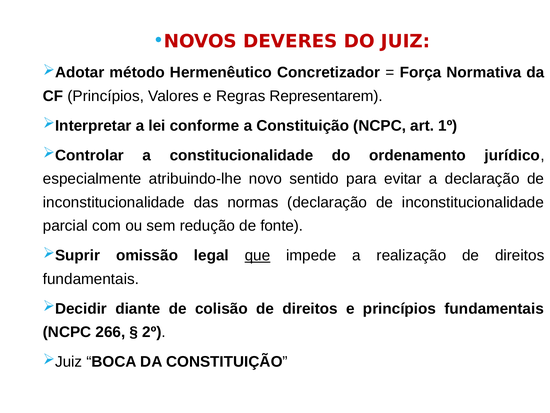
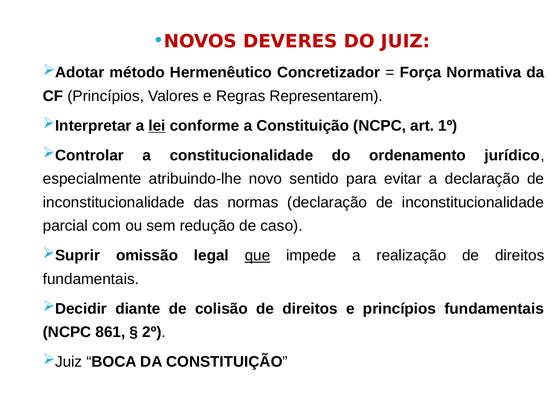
lei underline: none -> present
fonte: fonte -> caso
266: 266 -> 861
